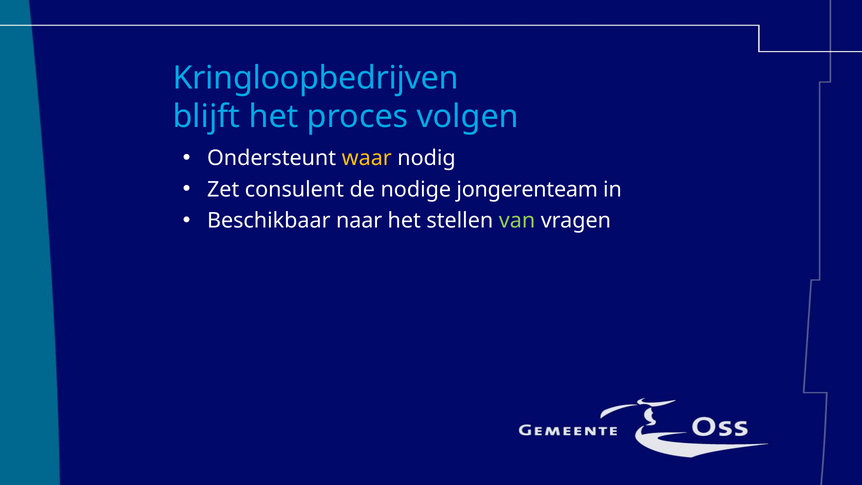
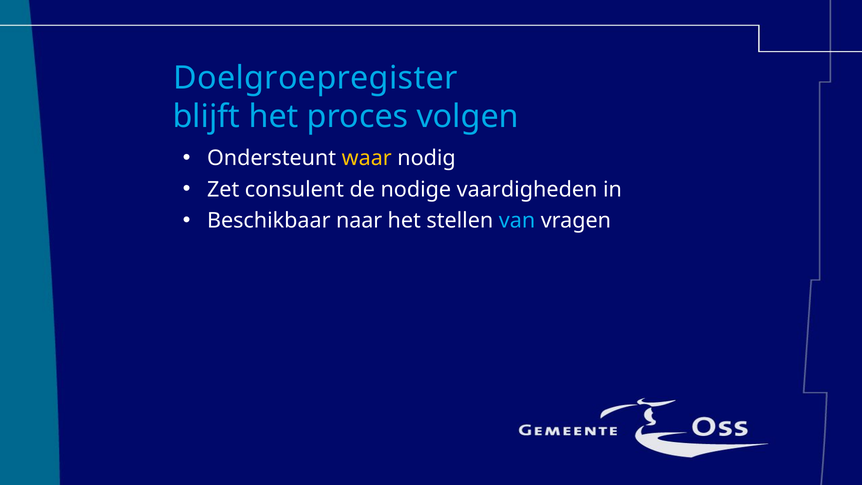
Kringloopbedrijven: Kringloopbedrijven -> Doelgroepregister
jongerenteam: jongerenteam -> vaardigheden
van colour: light green -> light blue
